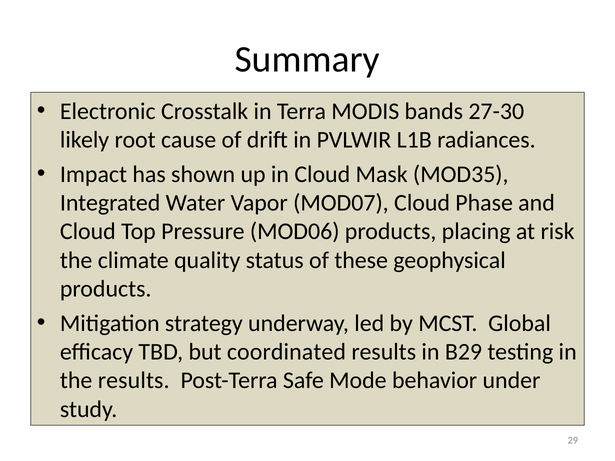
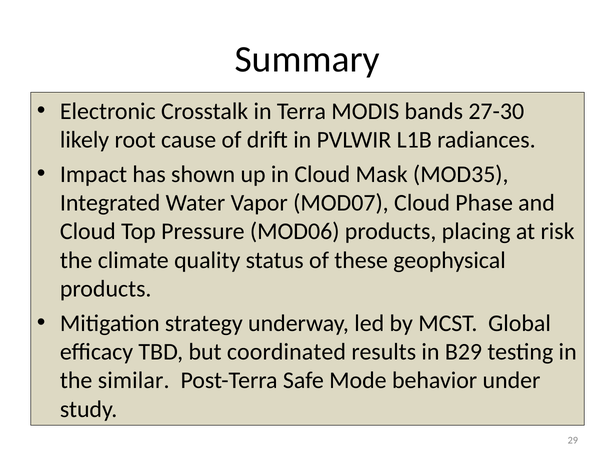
the results: results -> similar
